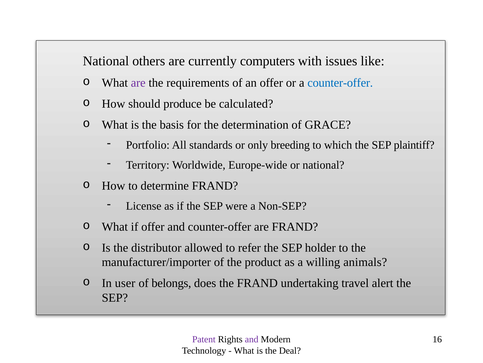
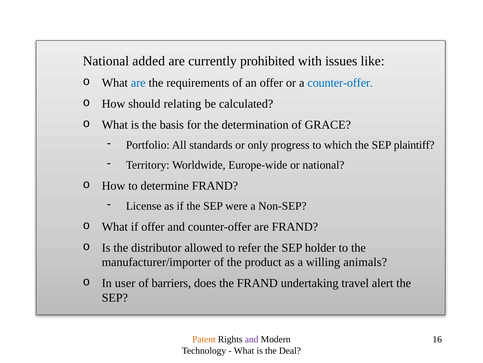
others: others -> added
computers: computers -> prohibited
are at (138, 83) colour: purple -> blue
produce: produce -> relating
breeding: breeding -> progress
belongs: belongs -> barriers
Patent colour: purple -> orange
